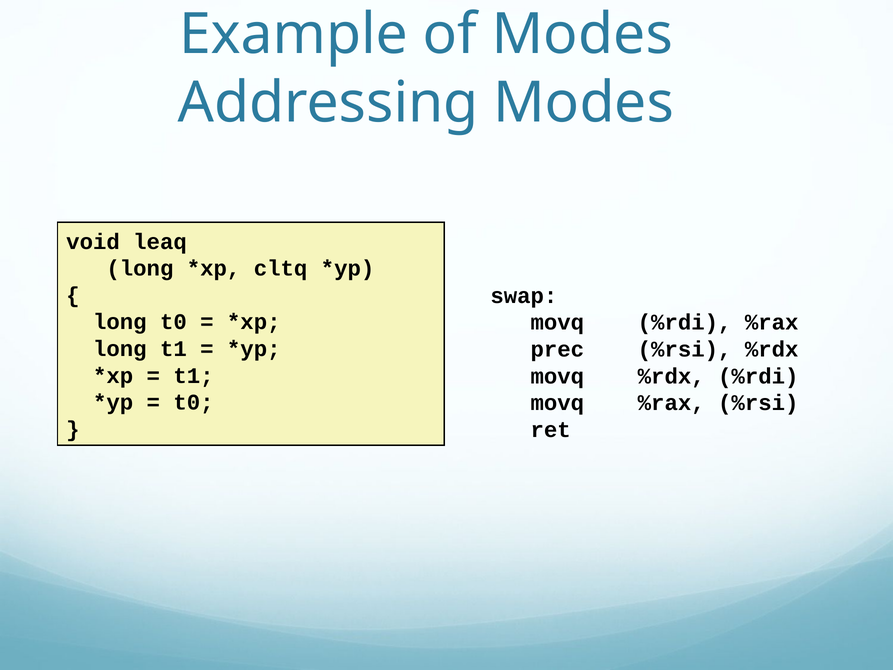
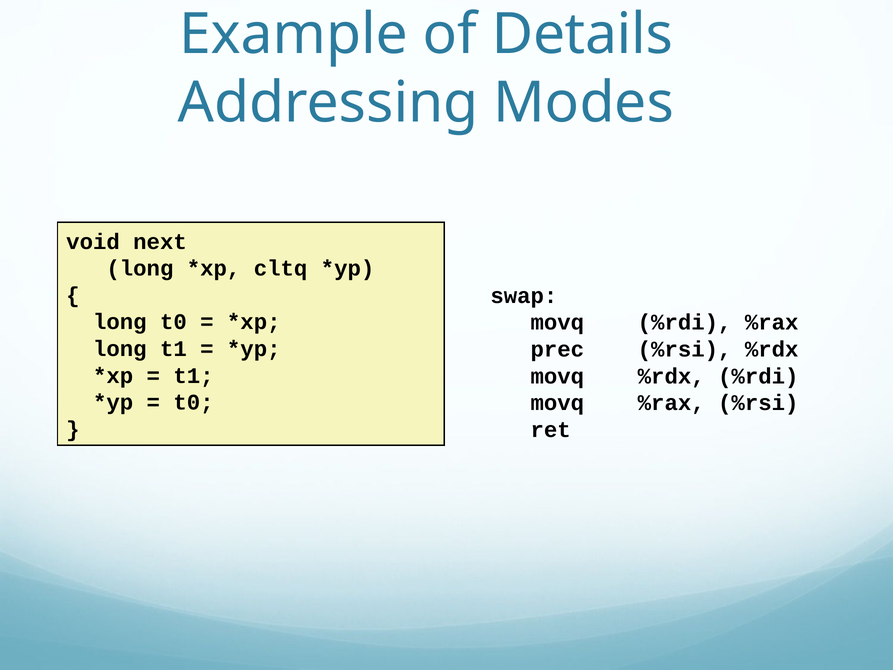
of Modes: Modes -> Details
leaq: leaq -> next
